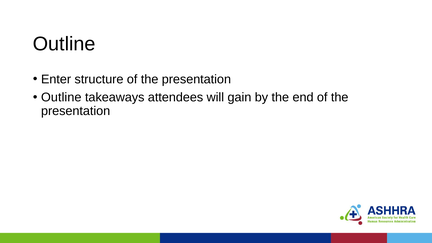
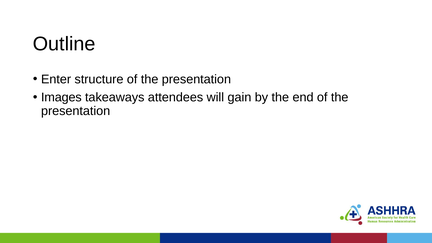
Outline at (61, 97): Outline -> Images
